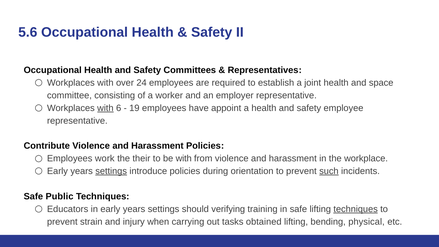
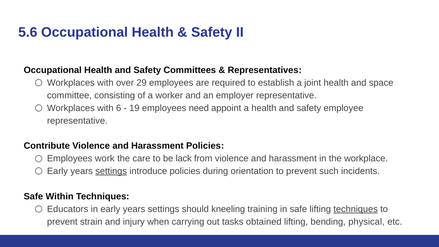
24: 24 -> 29
with at (105, 108) underline: present -> none
have: have -> need
their: their -> care
be with: with -> lack
such underline: present -> none
Public: Public -> Within
verifying: verifying -> kneeling
